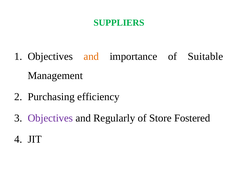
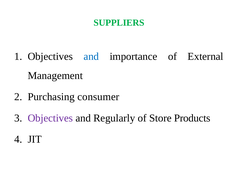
and at (91, 56) colour: orange -> blue
Suitable: Suitable -> External
efficiency: efficiency -> consumer
Fostered: Fostered -> Products
